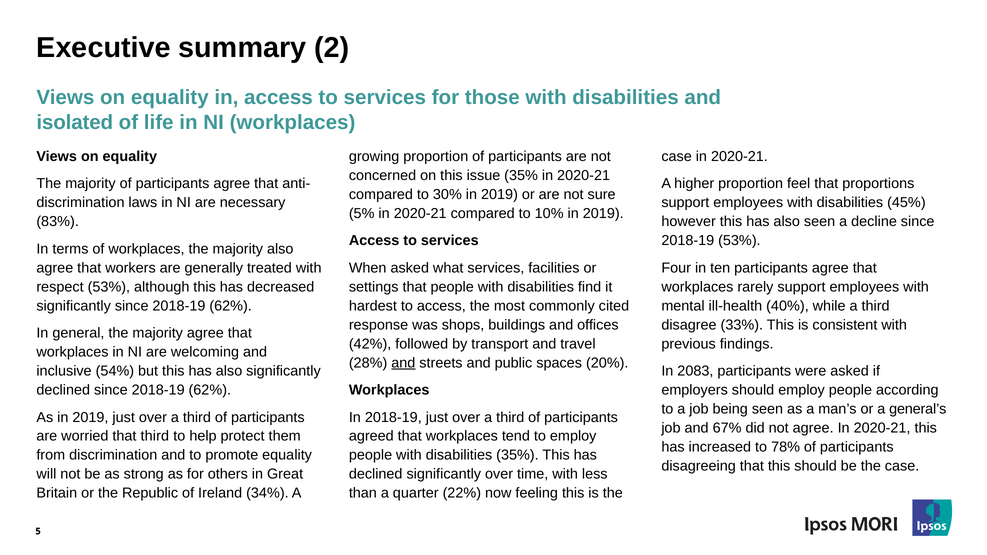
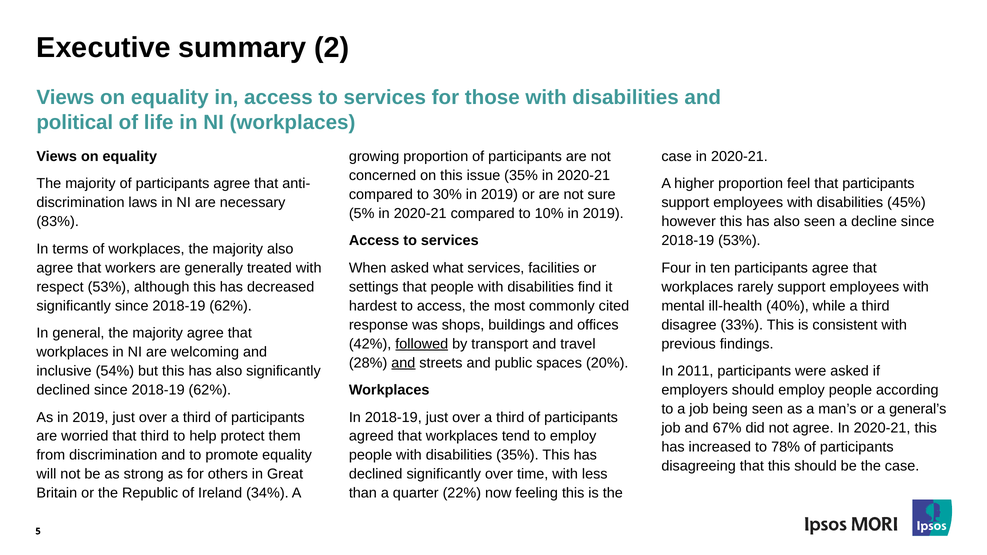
isolated: isolated -> political
that proportions: proportions -> participants
followed underline: none -> present
2083: 2083 -> 2011
